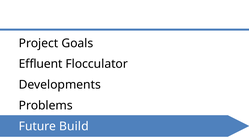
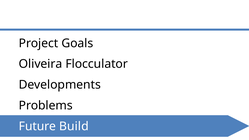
Effluent: Effluent -> Oliveira
